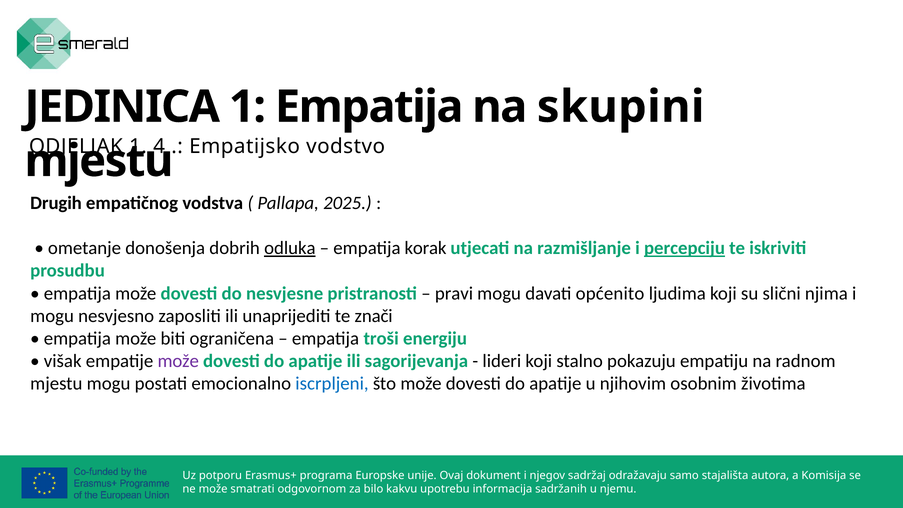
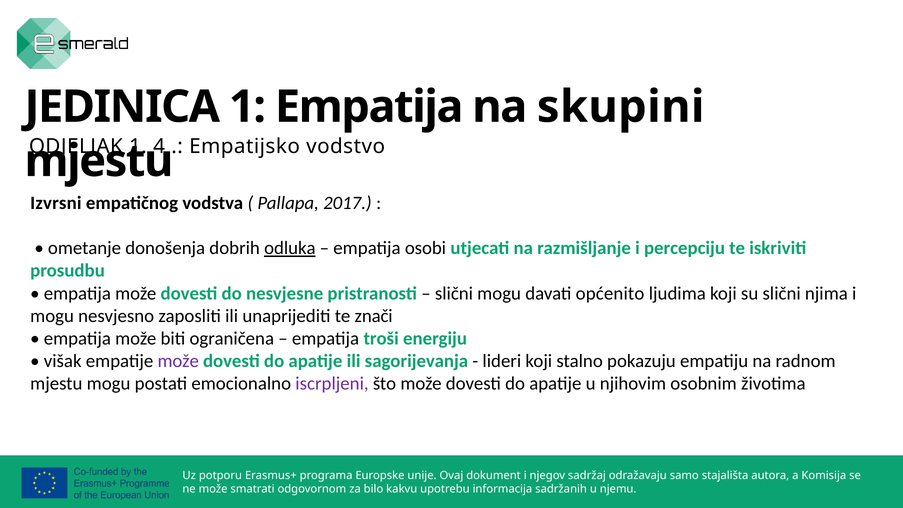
Drugih: Drugih -> Izvrsni
2025: 2025 -> 2017
korak: korak -> osobi
percepciju underline: present -> none
pravi at (454, 293): pravi -> slični
iscrpljeni colour: blue -> purple
